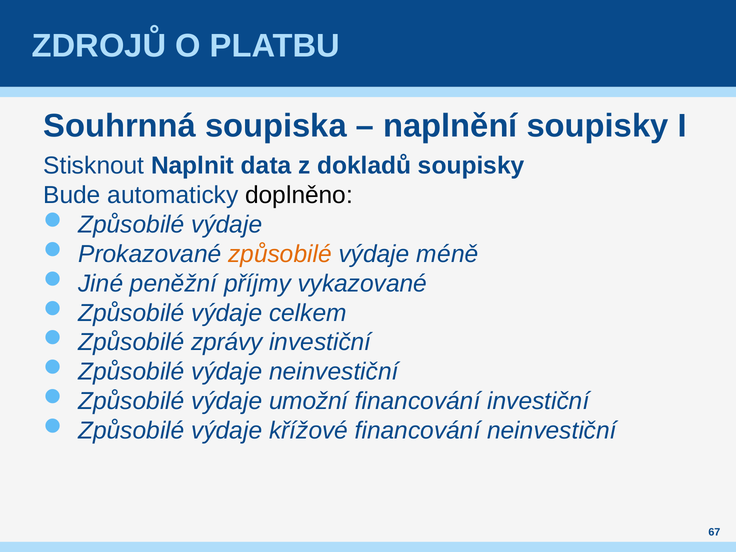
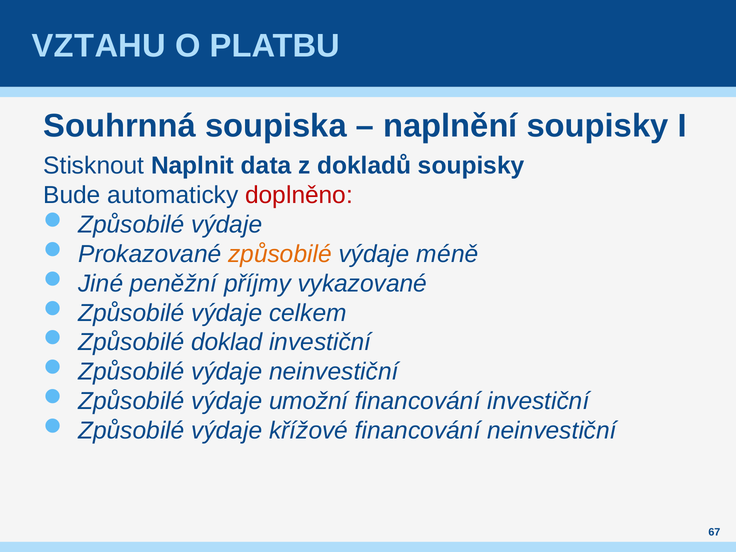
ZDROJŮ: ZDROJŮ -> VZTAHU
doplněno colour: black -> red
zprávy: zprávy -> doklad
